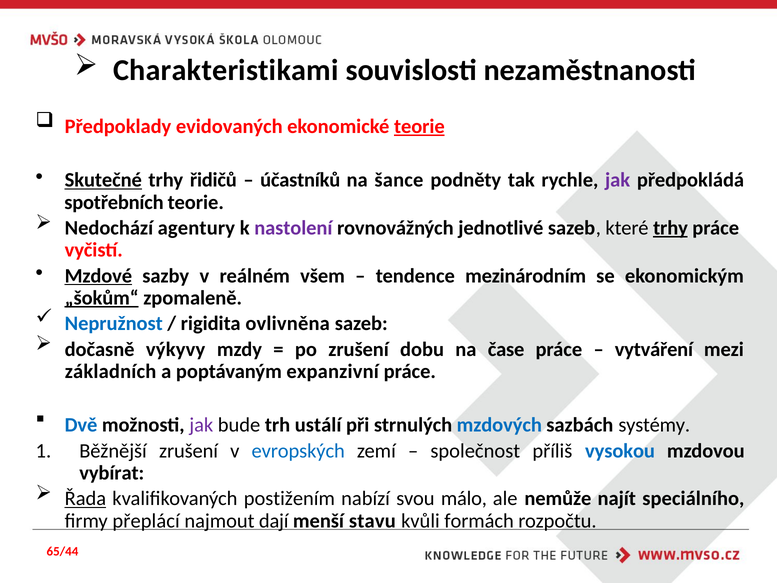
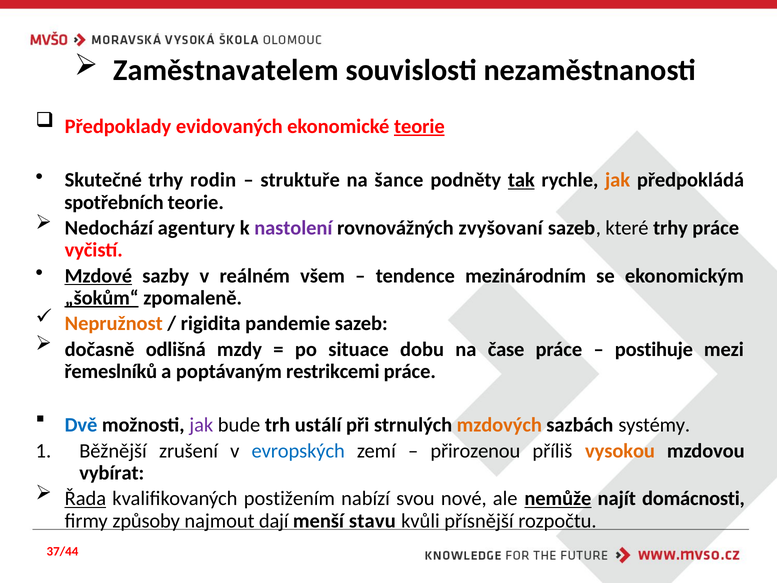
Charakteristikami: Charakteristikami -> Zaměstnavatelem
Skutečné underline: present -> none
řidičů: řidičů -> rodin
účastníků: účastníků -> struktuře
tak underline: none -> present
jak at (618, 180) colour: purple -> orange
jednotlivé: jednotlivé -> zvyšovaní
trhy at (670, 228) underline: present -> none
Nepružnost colour: blue -> orange
ovlivněna: ovlivněna -> pandemie
výkyvy: výkyvy -> odlišná
po zrušení: zrušení -> situace
vytváření: vytváření -> postihuje
základních: základních -> řemeslníků
expanzivní: expanzivní -> restrikcemi
mzdových colour: blue -> orange
společnost: společnost -> přirozenou
vysokou colour: blue -> orange
málo: málo -> nové
nemůže underline: none -> present
speciálního: speciálního -> domácnosti
přeplácí: přeplácí -> způsoby
formách: formách -> přísnější
65/44: 65/44 -> 37/44
